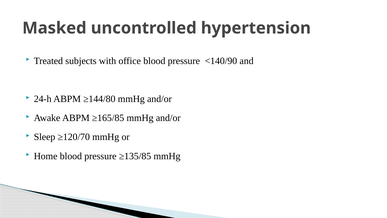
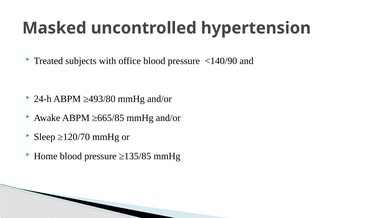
≥144/80: ≥144/80 -> ≥493/80
≥165/85: ≥165/85 -> ≥665/85
